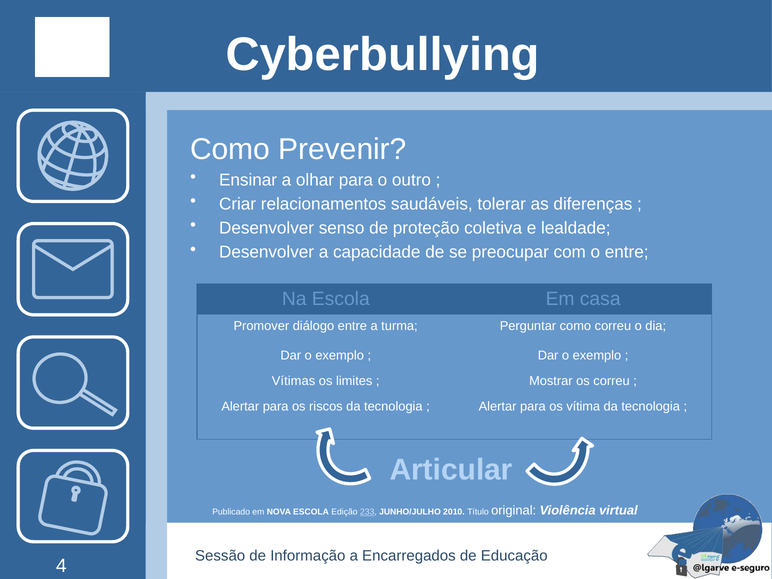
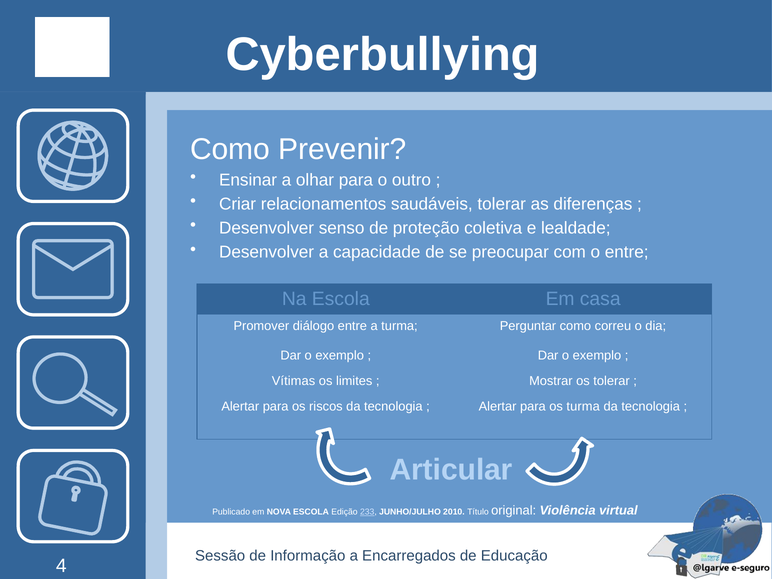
os correu: correu -> tolerar
os vítima: vítima -> turma
